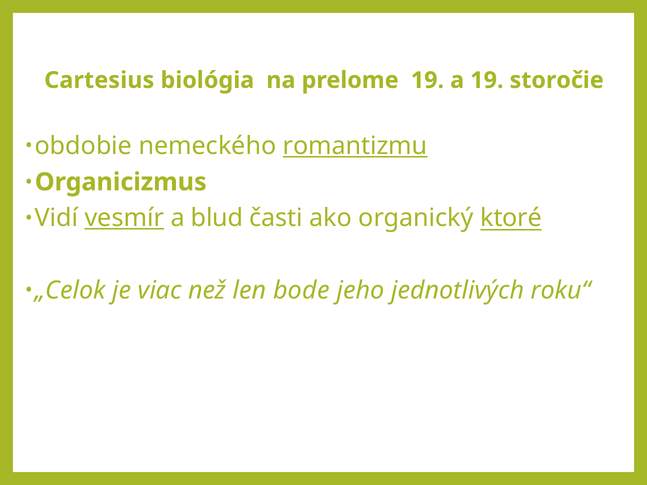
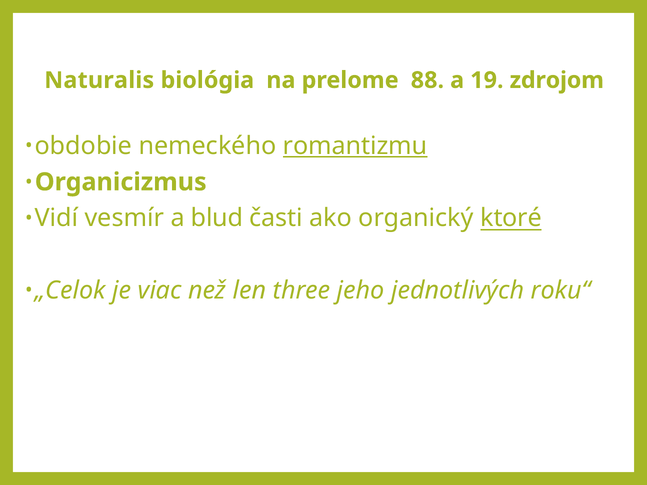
Cartesius: Cartesius -> Naturalis
prelome 19: 19 -> 88
storočie: storočie -> zdrojom
vesmír underline: present -> none
bode: bode -> three
